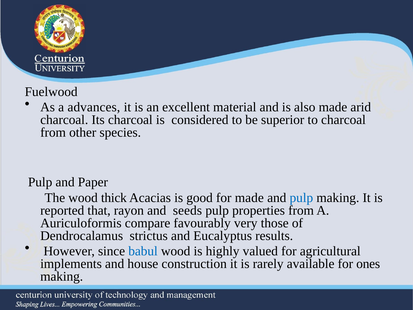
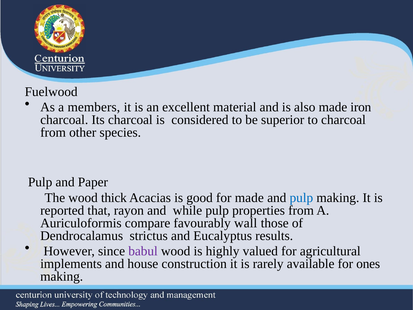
advances: advances -> members
arid: arid -> iron
seeds: seeds -> while
very: very -> wall
babul colour: blue -> purple
